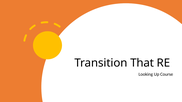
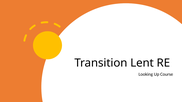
That: That -> Lent
